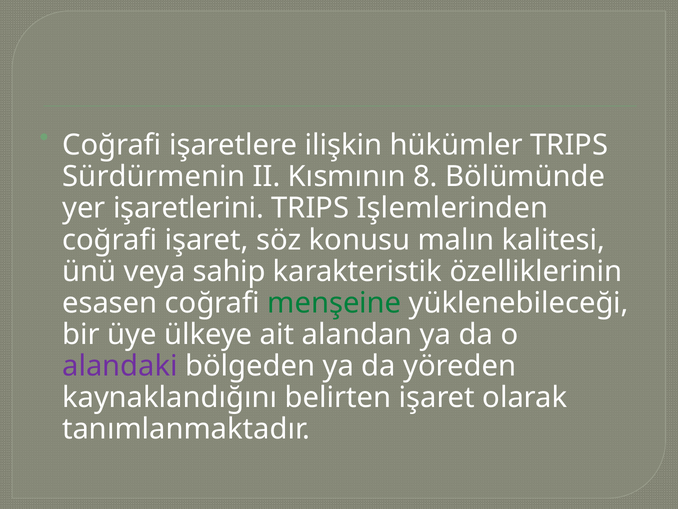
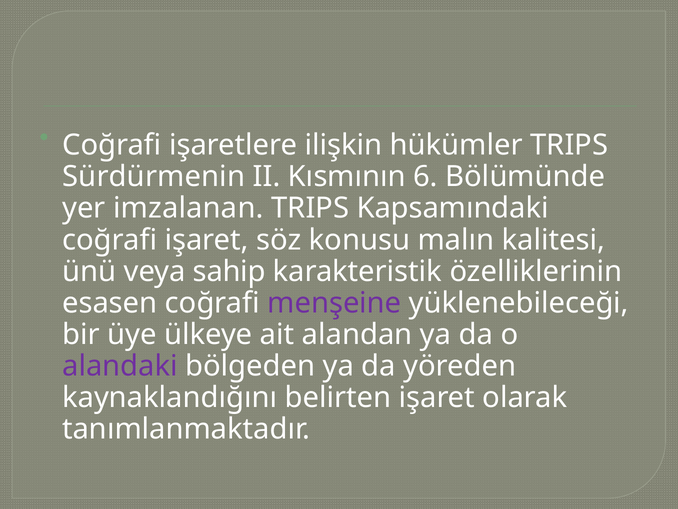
8: 8 -> 6
işaretlerini: işaretlerini -> imzalanan
Işlemlerinden: Işlemlerinden -> Kapsamındaki
menşeine colour: green -> purple
